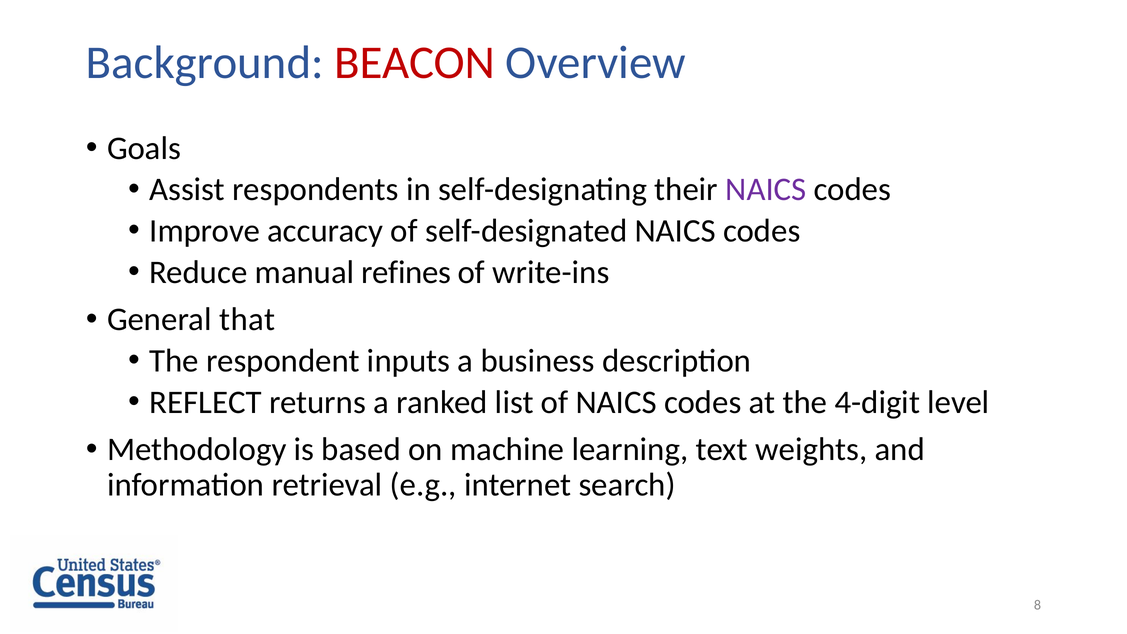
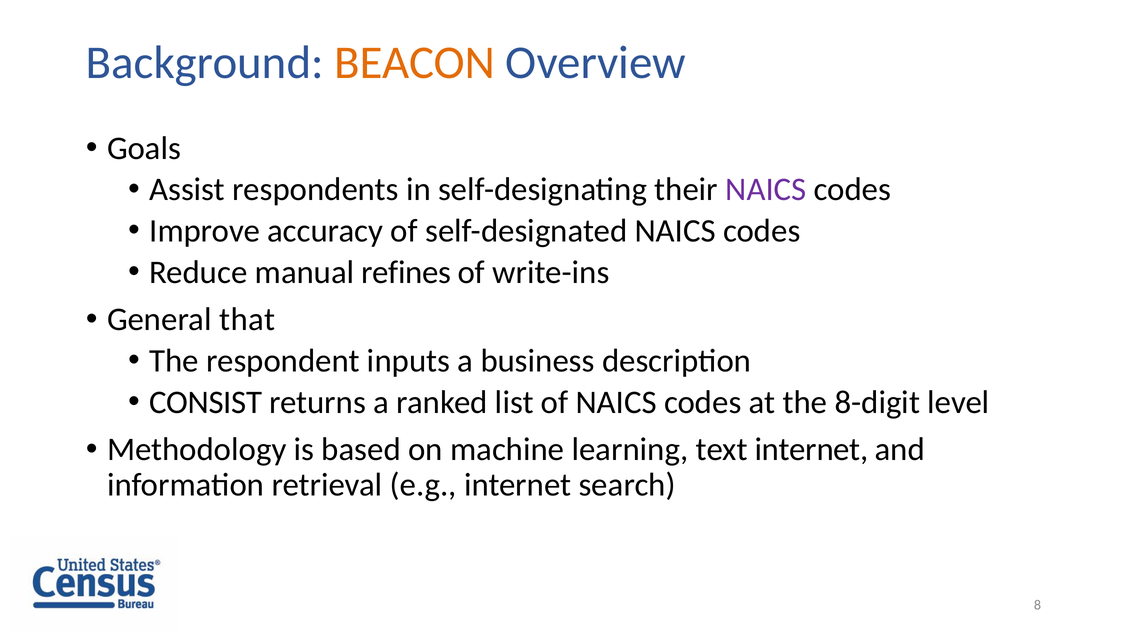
BEACON colour: red -> orange
REFLECT: REFLECT -> CONSIST
4-digit: 4-digit -> 8-digit
text weights: weights -> internet
